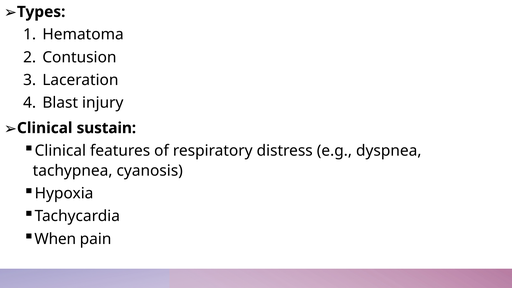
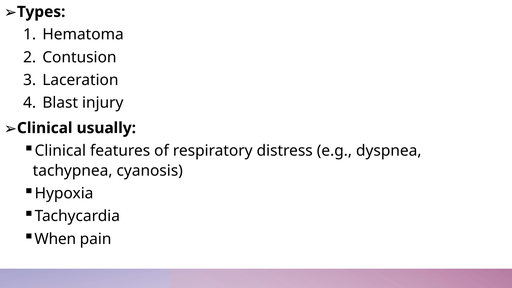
sustain: sustain -> usually
